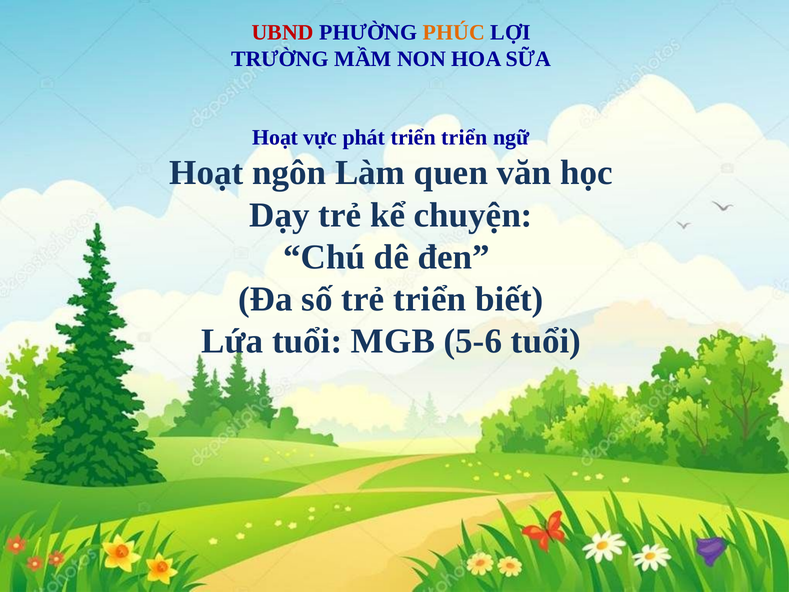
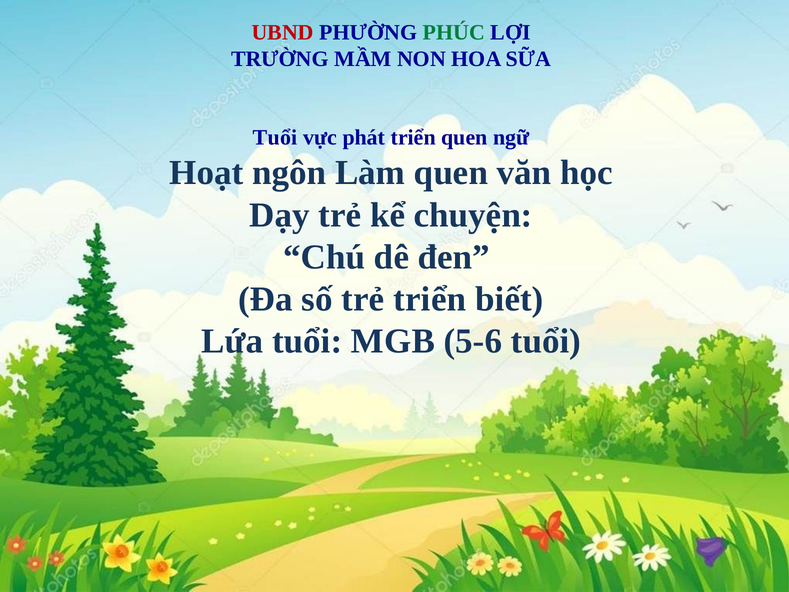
PHÚC colour: orange -> green
Hoạt at (275, 138): Hoạt -> Tuổi
triển triển: triển -> quen
